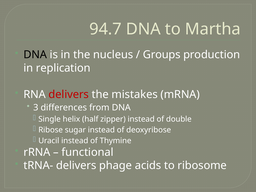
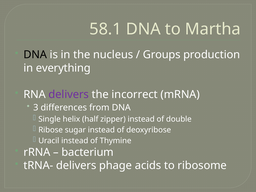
94.7: 94.7 -> 58.1
replication: replication -> everything
delivers at (69, 94) colour: red -> purple
mistakes: mistakes -> incorrect
functional: functional -> bacterium
